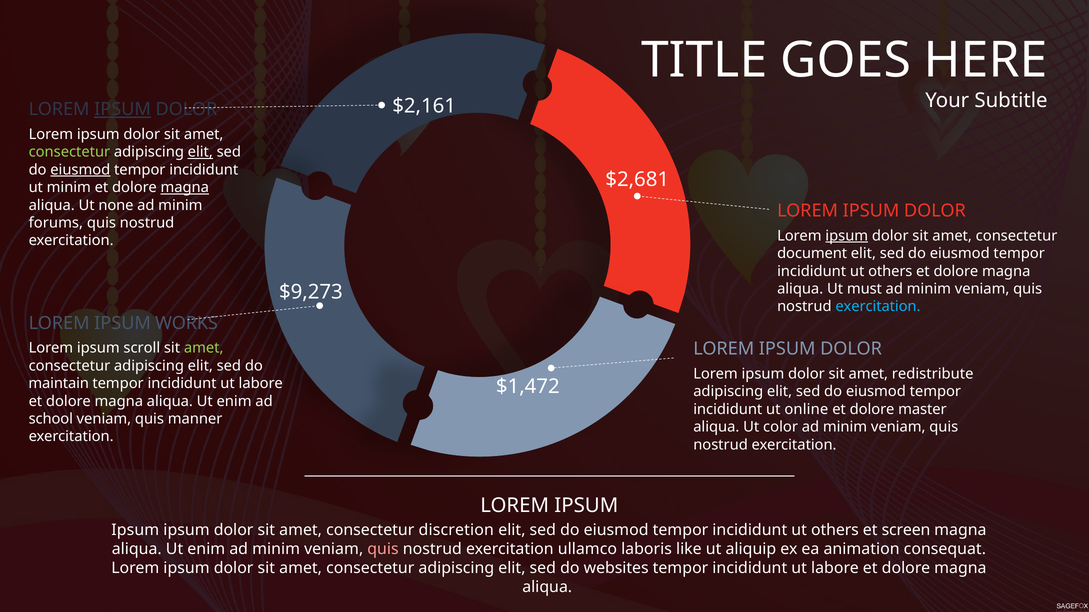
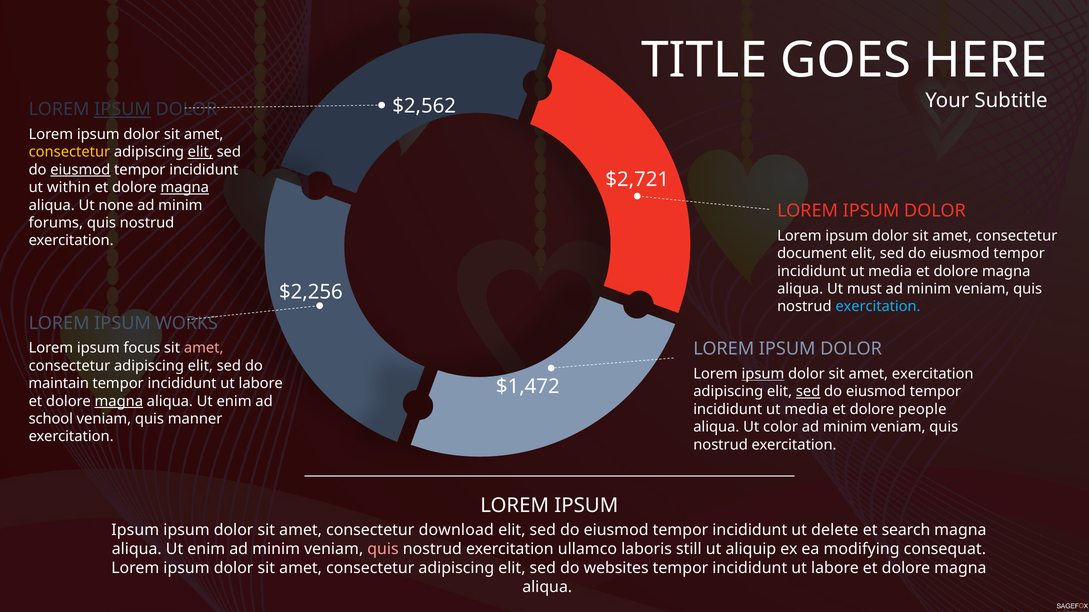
$2,161: $2,161 -> $2,562
consectetur at (69, 152) colour: light green -> yellow
$2,681: $2,681 -> $2,721
ut minim: minim -> within
ipsum at (847, 236) underline: present -> none
others at (890, 271): others -> media
$9,273: $9,273 -> $2,256
scroll: scroll -> focus
amet at (204, 348) colour: light green -> pink
ipsum at (763, 374) underline: none -> present
amet redistribute: redistribute -> exercitation
sed at (808, 392) underline: none -> present
magna at (119, 402) underline: none -> present
online at (806, 410): online -> media
master: master -> people
discretion: discretion -> download
others at (835, 530): others -> delete
screen: screen -> search
like: like -> still
animation: animation -> modifying
